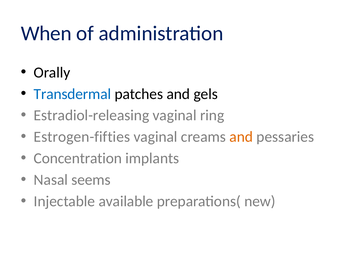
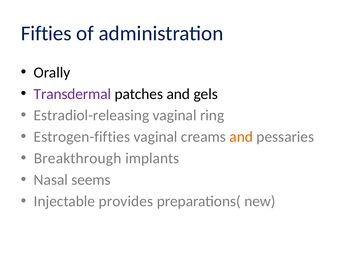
When: When -> Fifties
Transdermal colour: blue -> purple
Concentration: Concentration -> Breakthrough
available: available -> provides
